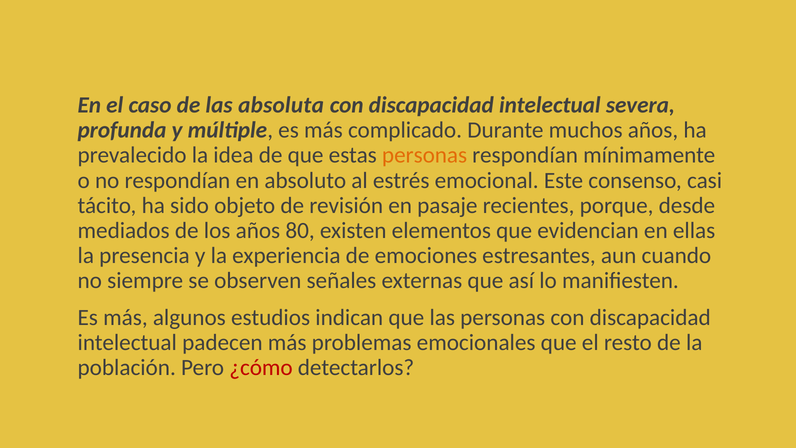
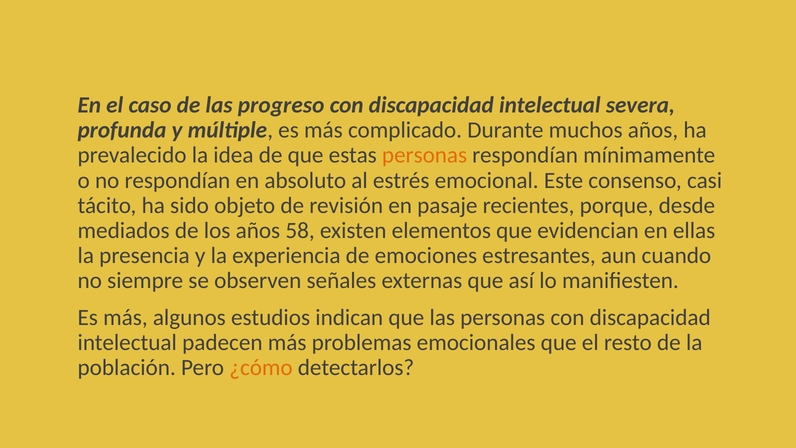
absoluta: absoluta -> progreso
80: 80 -> 58
¿cómo colour: red -> orange
